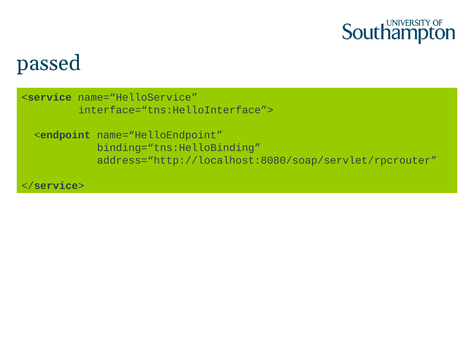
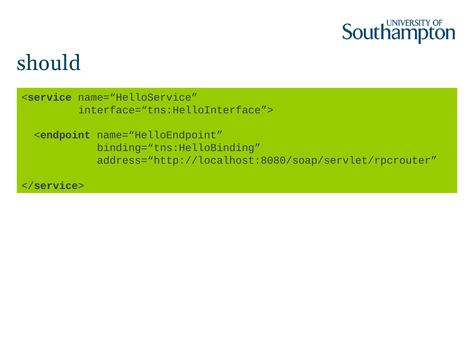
passed: passed -> should
